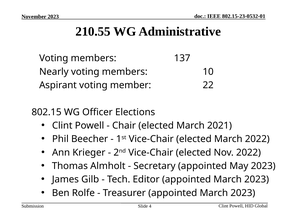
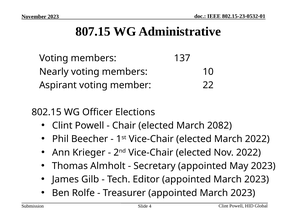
210.55: 210.55 -> 807.15
2021: 2021 -> 2082
